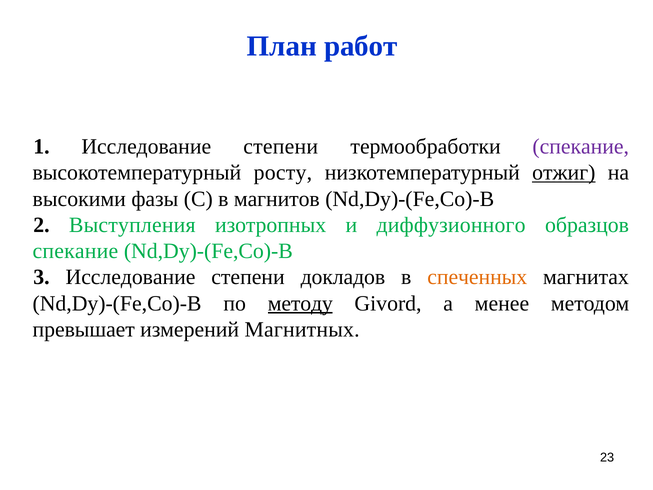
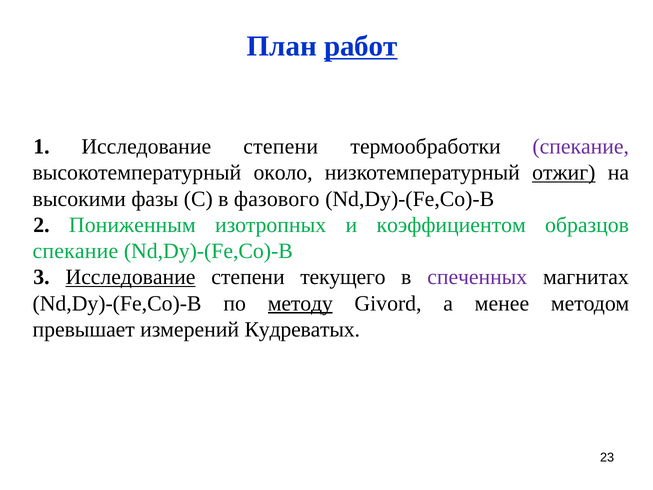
работ underline: none -> present
росту: росту -> около
магнитов: магнитов -> фазового
Выступления: Выступления -> Пониженным
диффузионного: диффузионного -> коэффициентом
Исследование at (130, 277) underline: none -> present
докладов: докладов -> текущего
спеченных colour: orange -> purple
Магнитных: Магнитных -> Кудреватых
